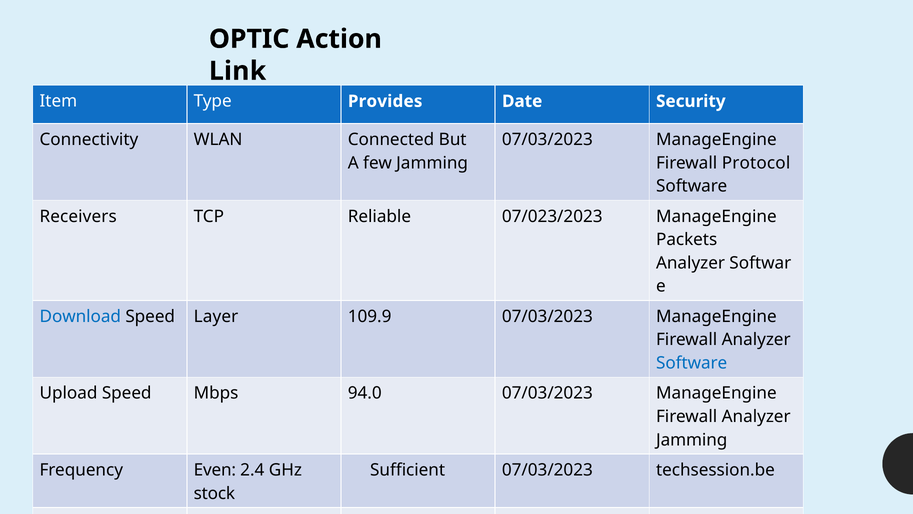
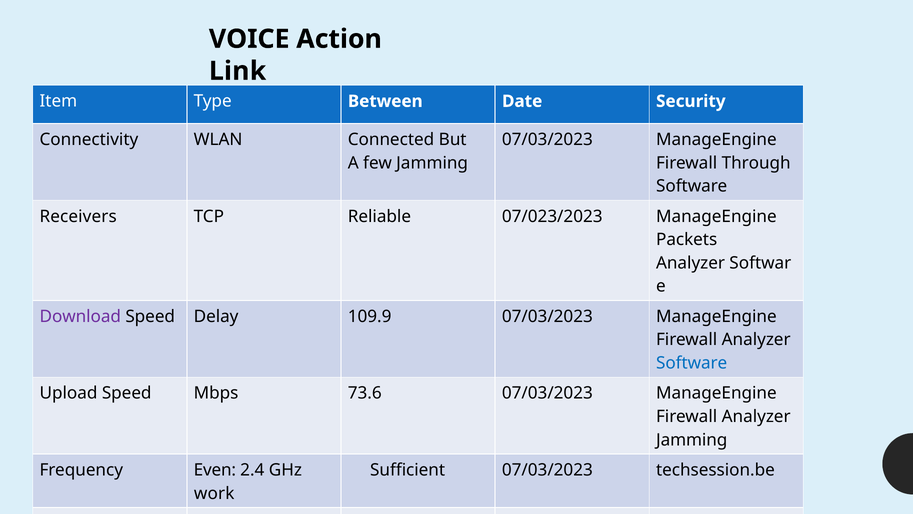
OPTIC: OPTIC -> VOICE
Provides: Provides -> Between
Protocol: Protocol -> Through
Download colour: blue -> purple
Layer: Layer -> Delay
94.0: 94.0 -> 73.6
stock: stock -> work
